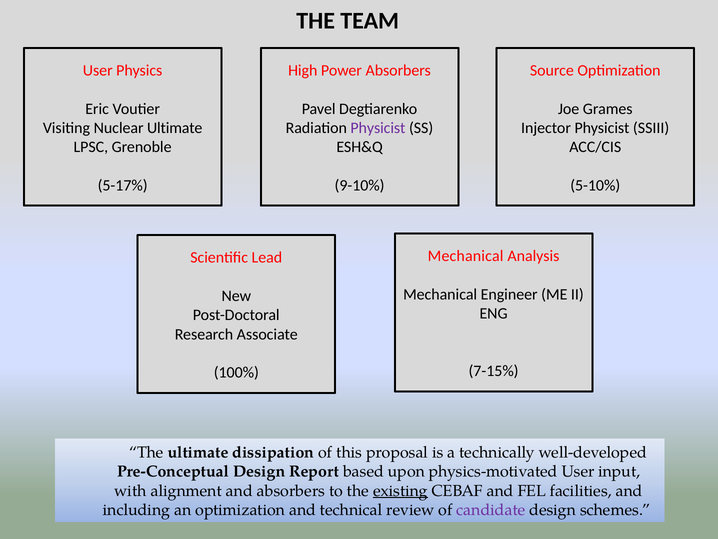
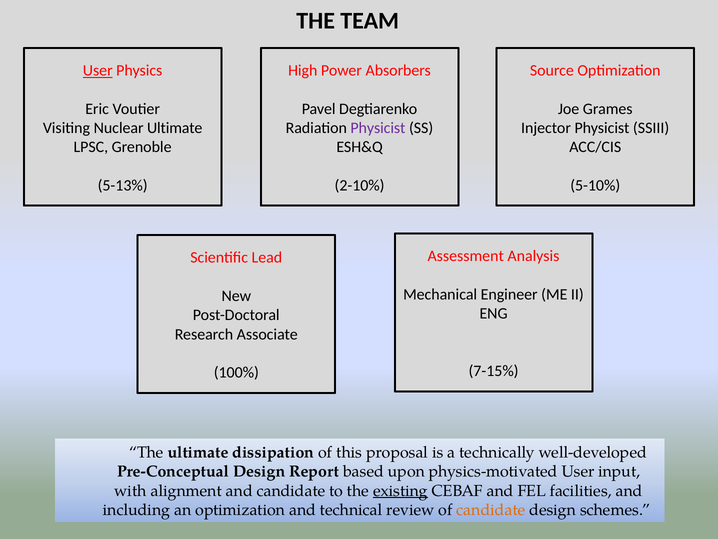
User at (98, 70) underline: none -> present
5-17%: 5-17% -> 5-13%
9-10%: 9-10% -> 2-10%
Mechanical at (466, 256): Mechanical -> Assessment
and absorbers: absorbers -> candidate
candidate at (491, 510) colour: purple -> orange
